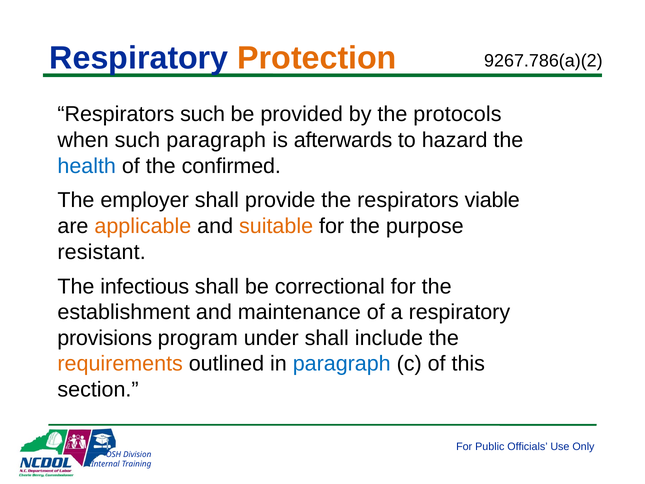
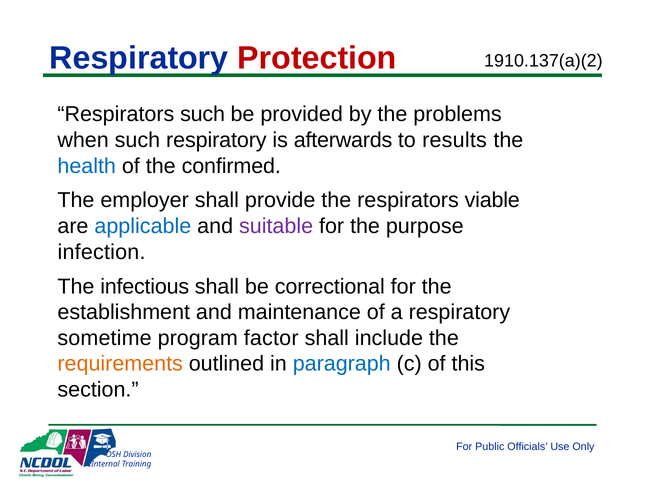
Protection colour: orange -> red
9267.786(a)(2: 9267.786(a)(2 -> 1910.137(a)(2
protocols: protocols -> problems
such paragraph: paragraph -> respiratory
hazard: hazard -> results
applicable colour: orange -> blue
suitable colour: orange -> purple
resistant: resistant -> infection
provisions: provisions -> sometime
under: under -> factor
